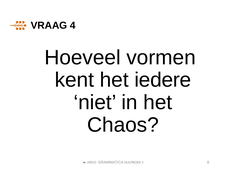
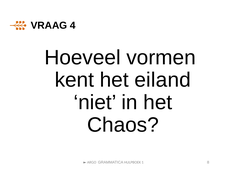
iedere: iedere -> eiland
